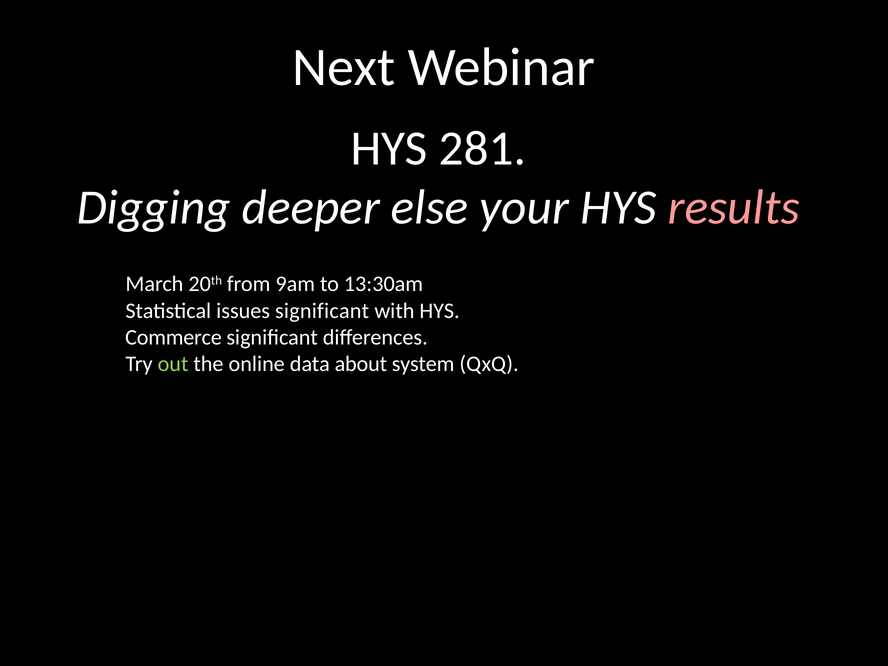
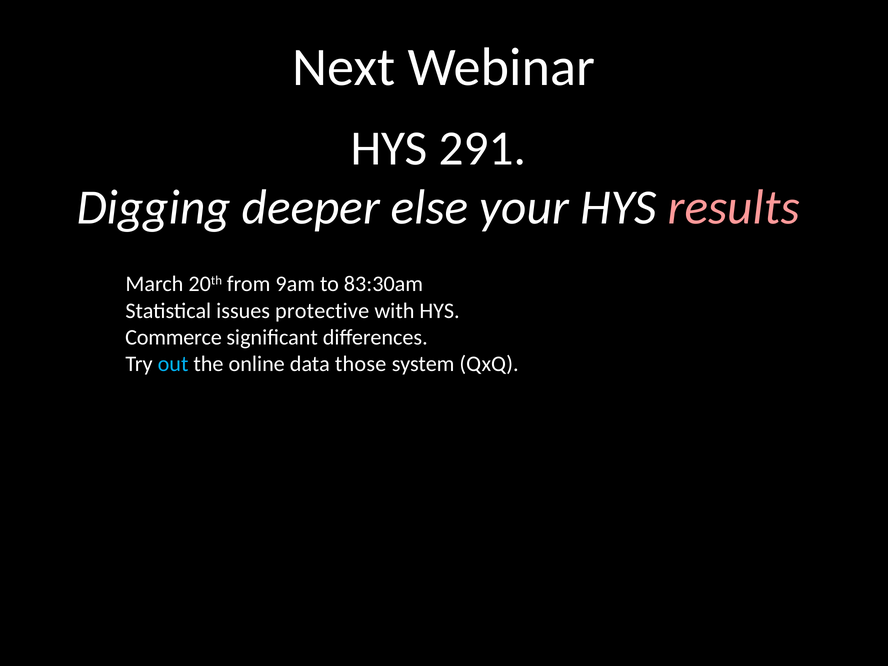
281: 281 -> 291
13:30am: 13:30am -> 83:30am
issues significant: significant -> protective
out colour: light green -> light blue
about: about -> those
